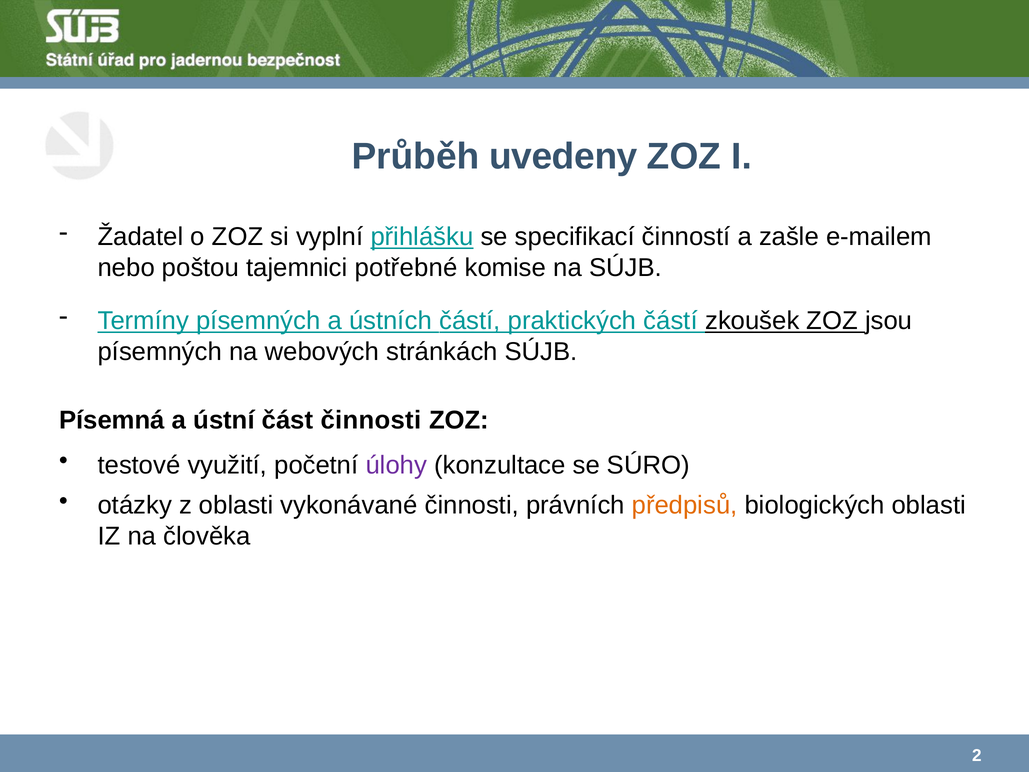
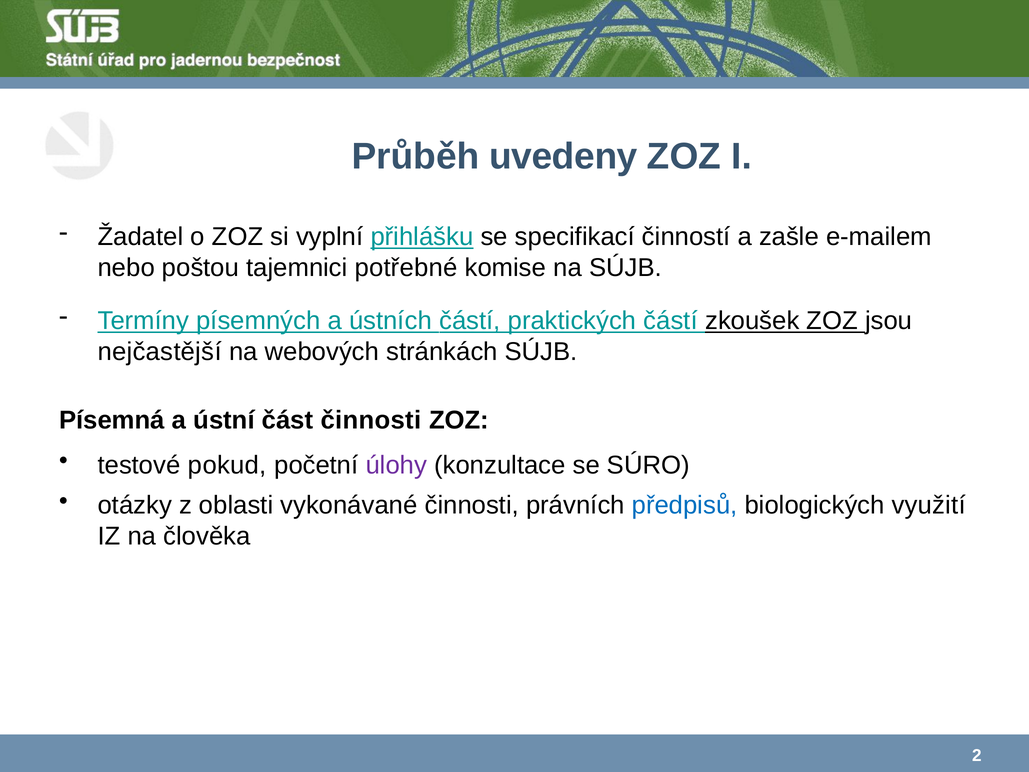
písemných at (160, 352): písemných -> nejčastější
využití: využití -> pokud
předpisů colour: orange -> blue
biologických oblasti: oblasti -> využití
